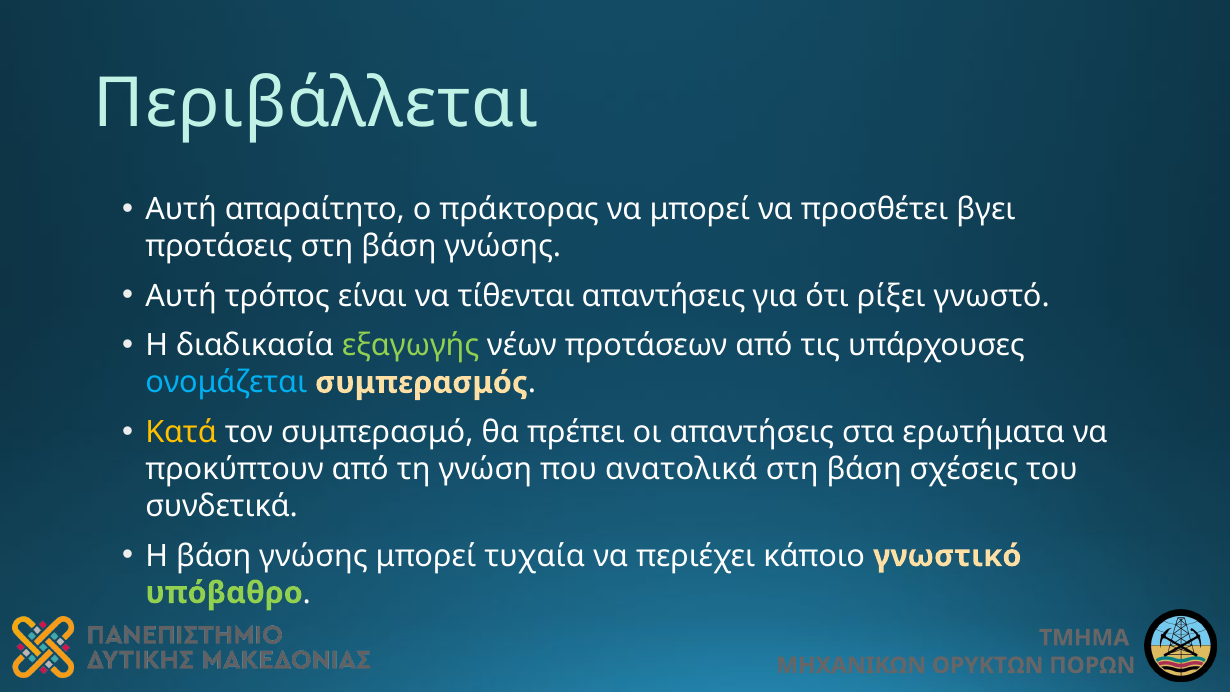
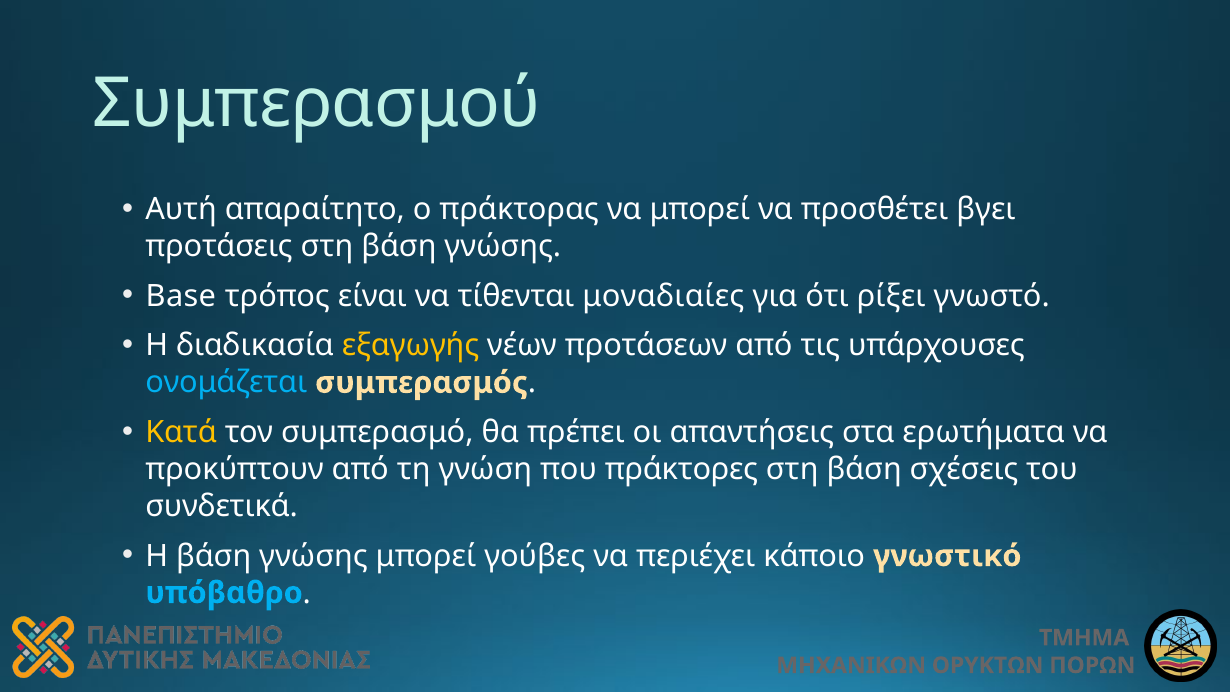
Περιβάλλεται: Περιβάλλεται -> Συμπερασμού
Αυτή at (181, 296): Αυτή -> Base
τίθενται απαντήσεις: απαντήσεις -> μοναδιαίες
εξαγωγής colour: light green -> yellow
ανατολικά: ανατολικά -> πράκτορες
τυχαία: τυχαία -> γούβες
υπόβαθρο colour: light green -> light blue
